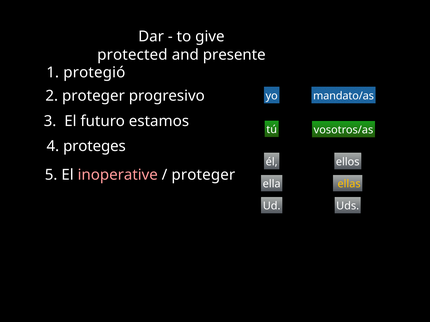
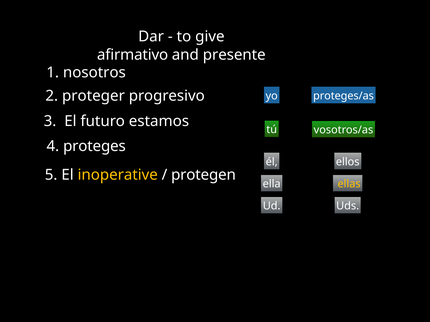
protected: protected -> afirmativo
protegió: protegió -> nosotros
mandato/as: mandato/as -> proteges/as
inoperative colour: pink -> yellow
proteger at (203, 175): proteger -> protegen
